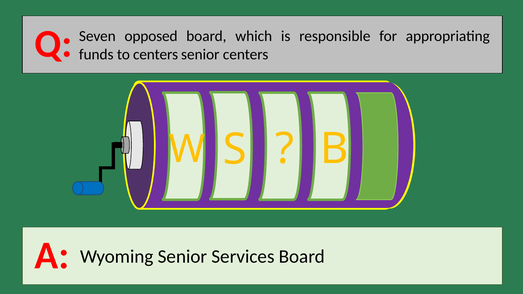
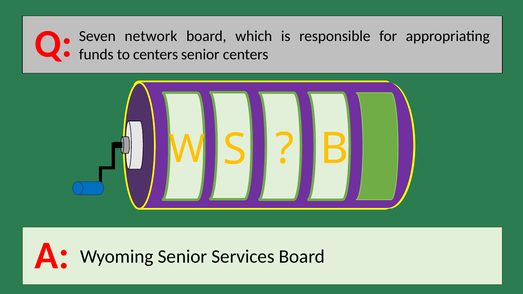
opposed: opposed -> network
